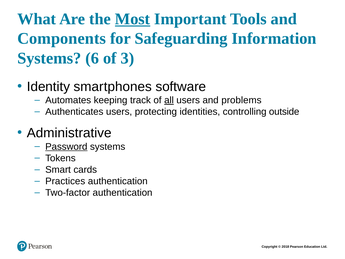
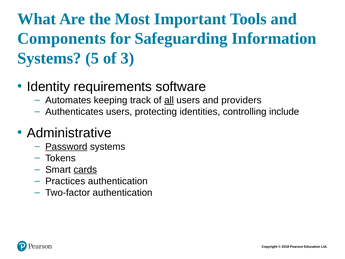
Most underline: present -> none
6: 6 -> 5
smartphones: smartphones -> requirements
problems: problems -> providers
outside: outside -> include
cards underline: none -> present
